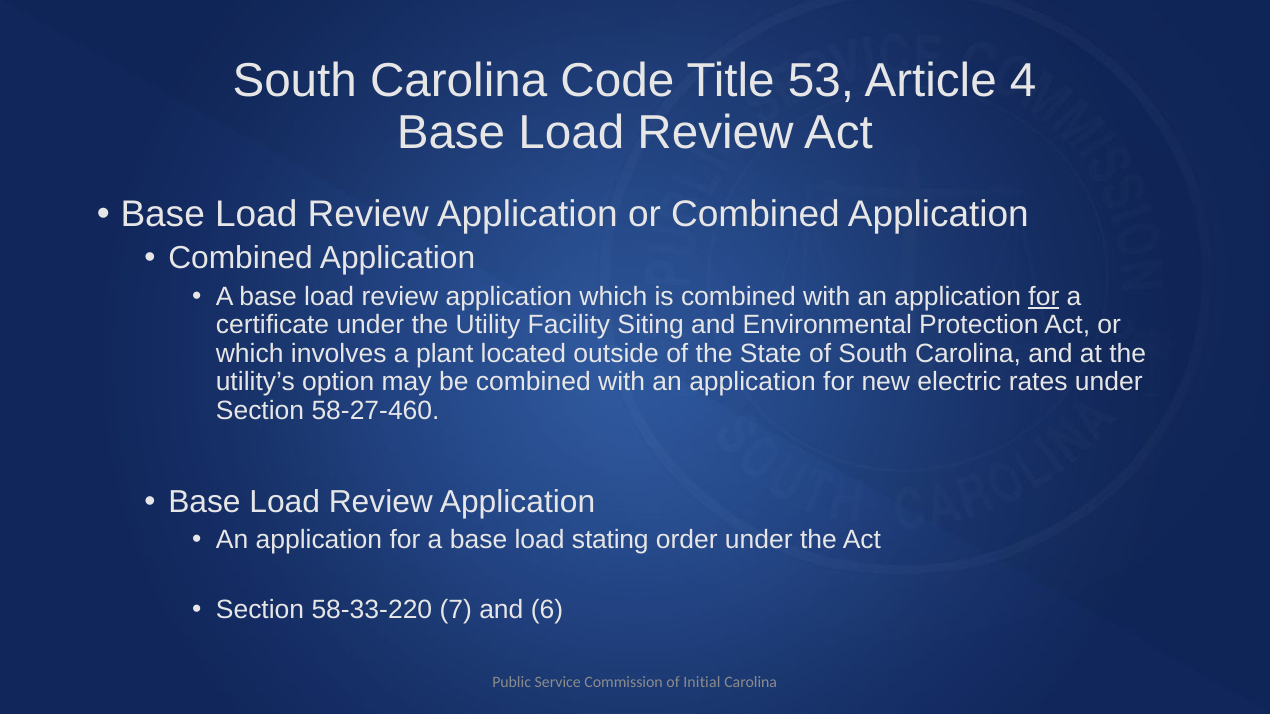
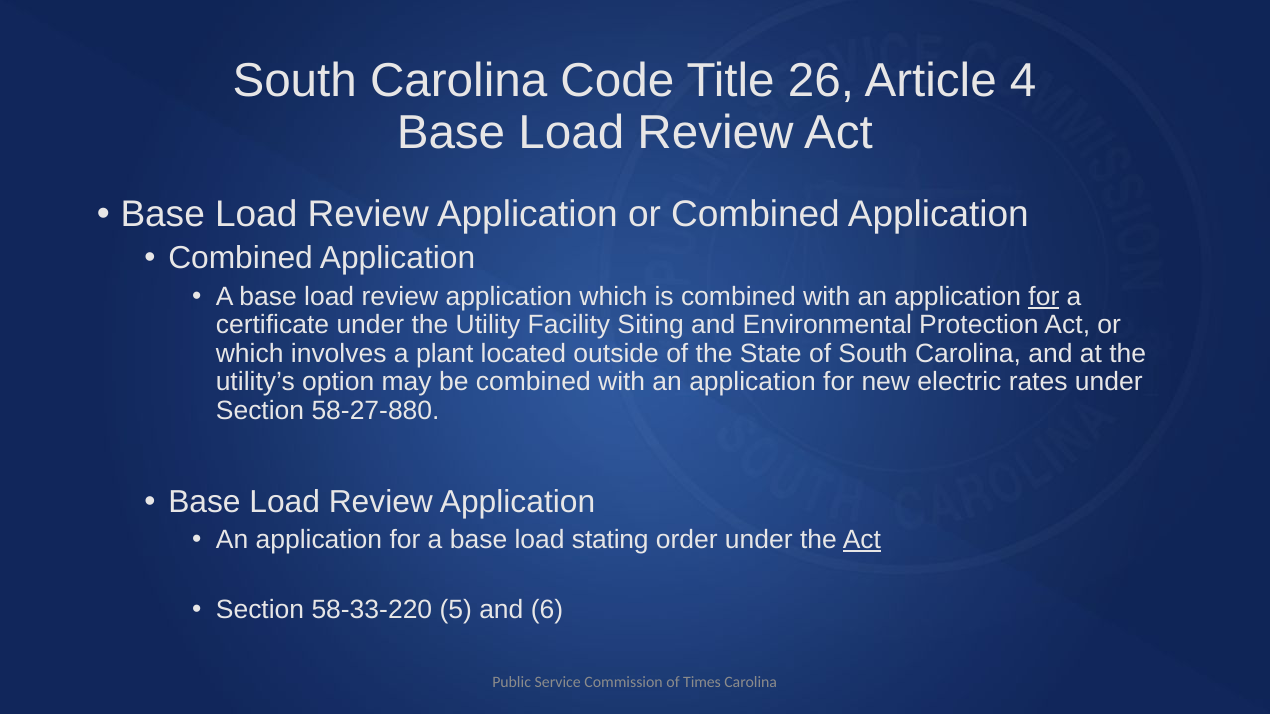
53: 53 -> 26
58-27-460: 58-27-460 -> 58-27-880
Act at (862, 540) underline: none -> present
7: 7 -> 5
Initial: Initial -> Times
